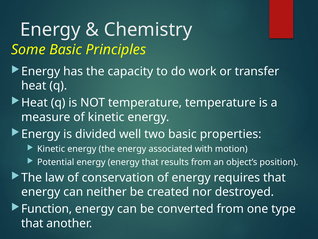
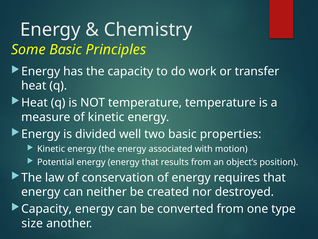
Function at (47, 209): Function -> Capacity
that at (32, 223): that -> size
